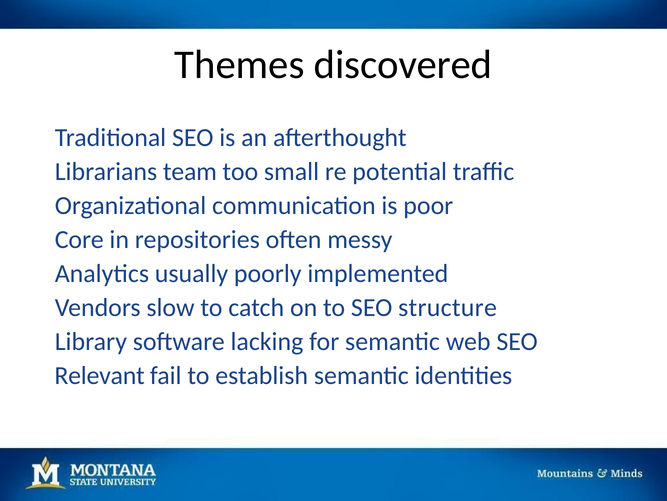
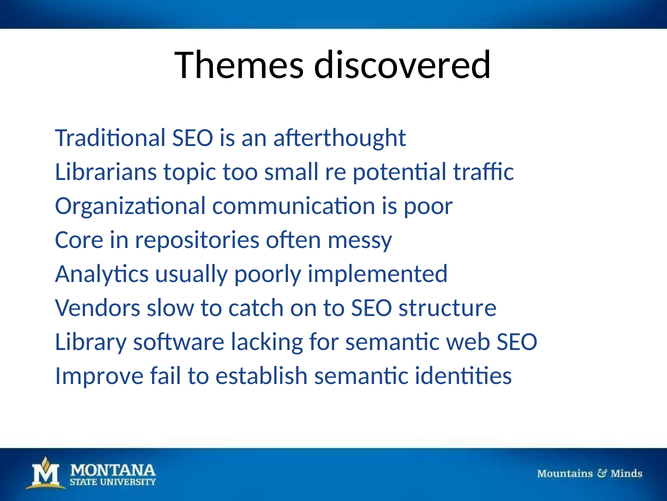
team: team -> topic
Relevant: Relevant -> Improve
